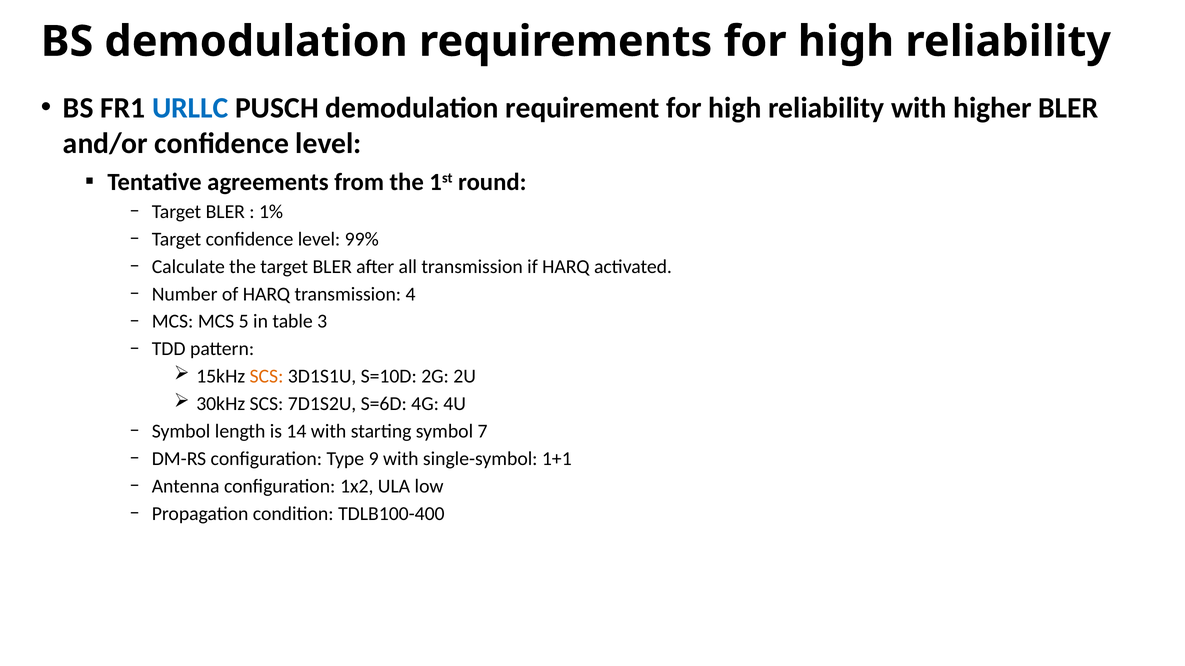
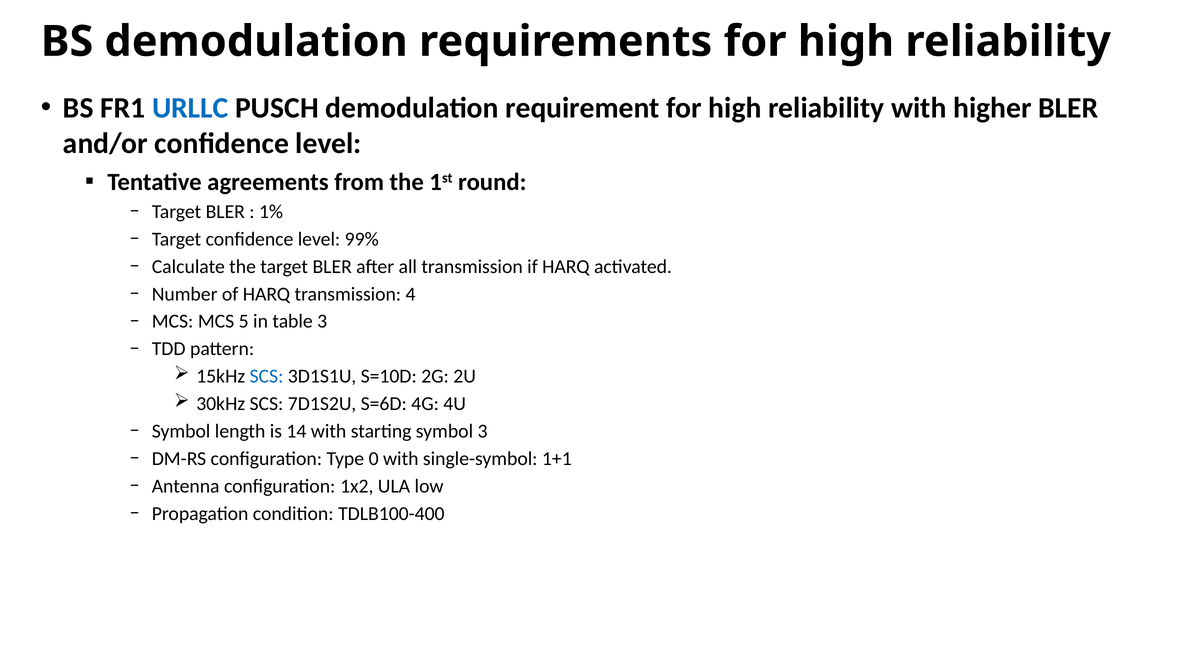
SCS at (266, 377) colour: orange -> blue
symbol 7: 7 -> 3
9: 9 -> 0
